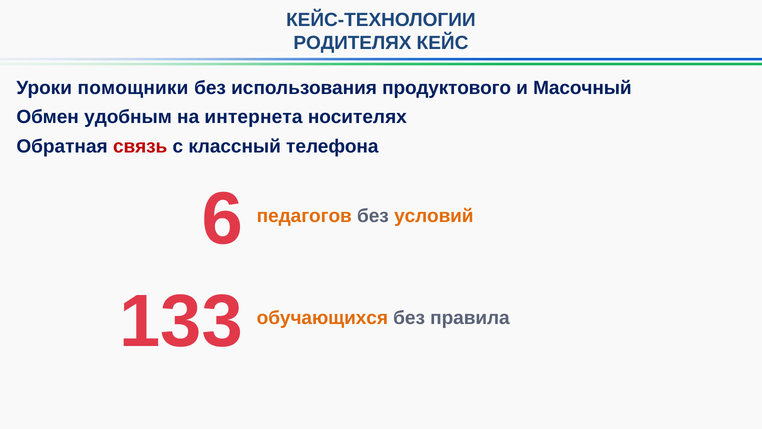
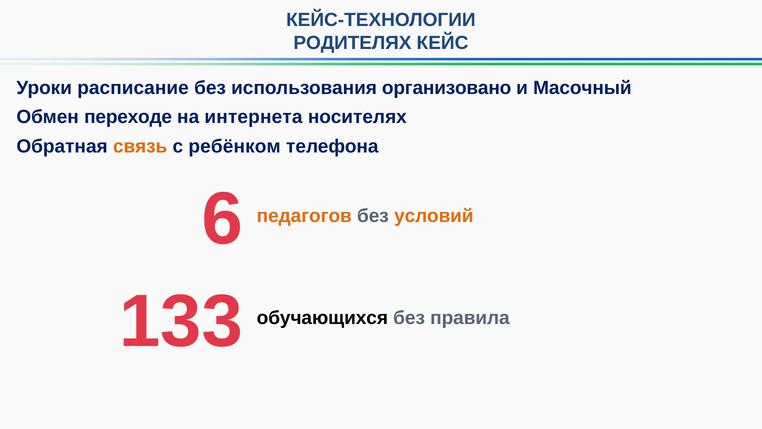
помощники: помощники -> расписание
продуктового: продуктового -> организовано
удобным: удобным -> переходе
связь colour: red -> orange
классный: классный -> ребёнком
обучающихся colour: orange -> black
